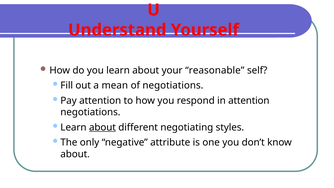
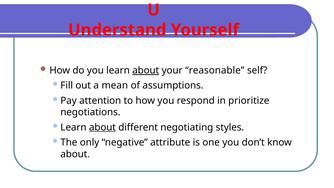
about at (146, 70) underline: none -> present
of negotiations: negotiations -> assumptions
in attention: attention -> prioritize
